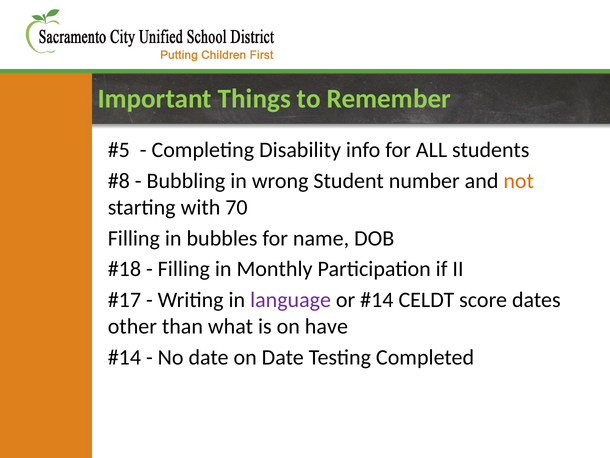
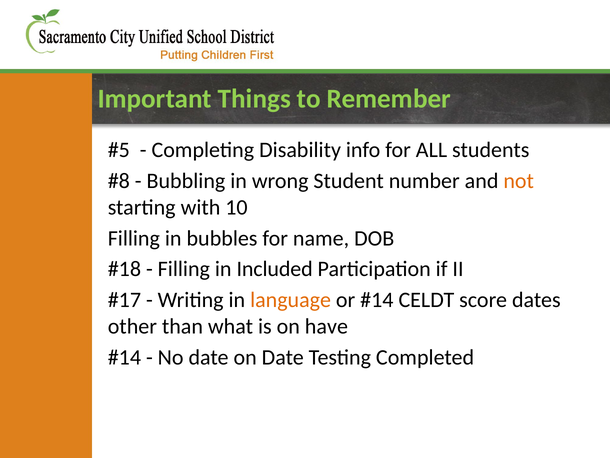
70: 70 -> 10
Monthly: Monthly -> Included
language colour: purple -> orange
